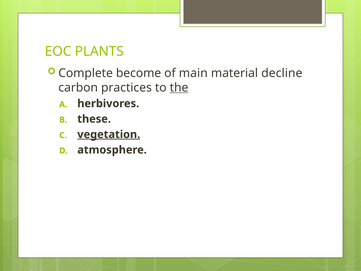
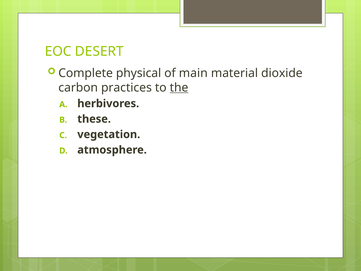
PLANTS: PLANTS -> DESERT
become: become -> physical
decline: decline -> dioxide
vegetation underline: present -> none
